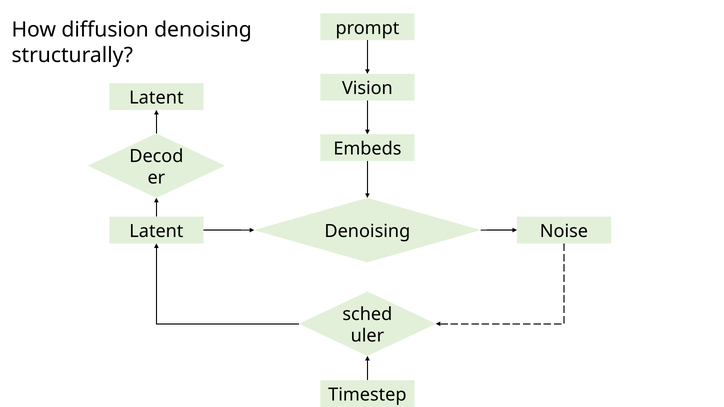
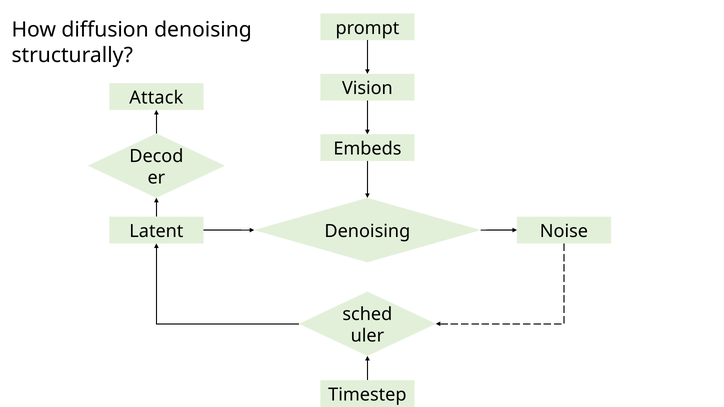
Latent at (156, 98): Latent -> Attack
